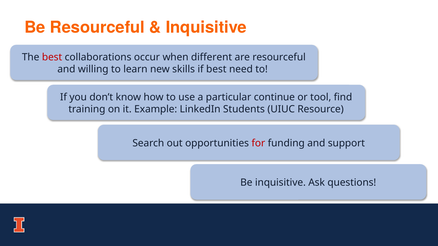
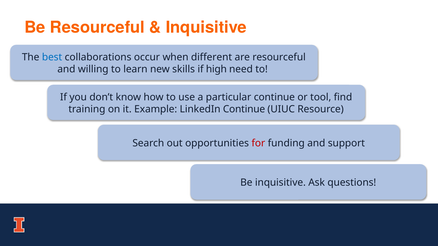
best at (52, 57) colour: red -> blue
if best: best -> high
LinkedIn Students: Students -> Continue
